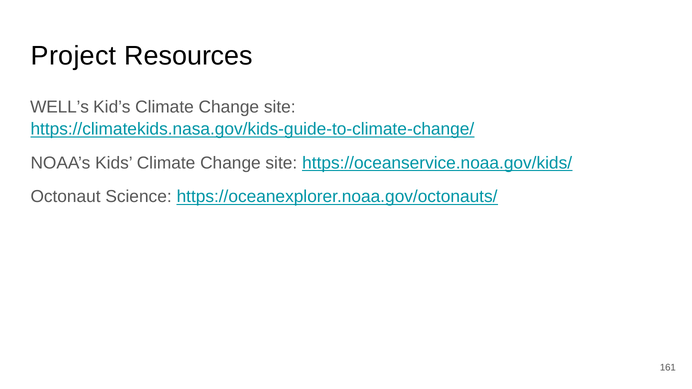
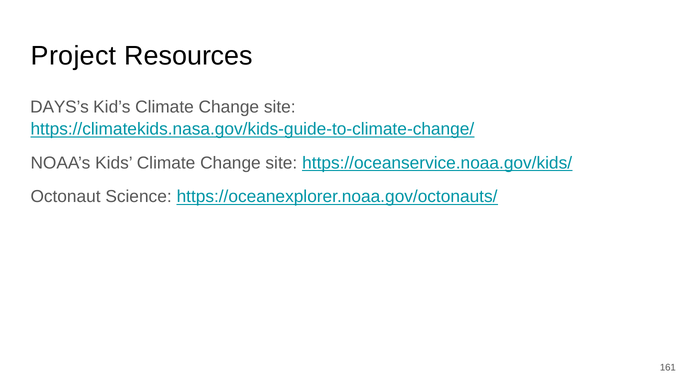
WELL’s: WELL’s -> DAYS’s
